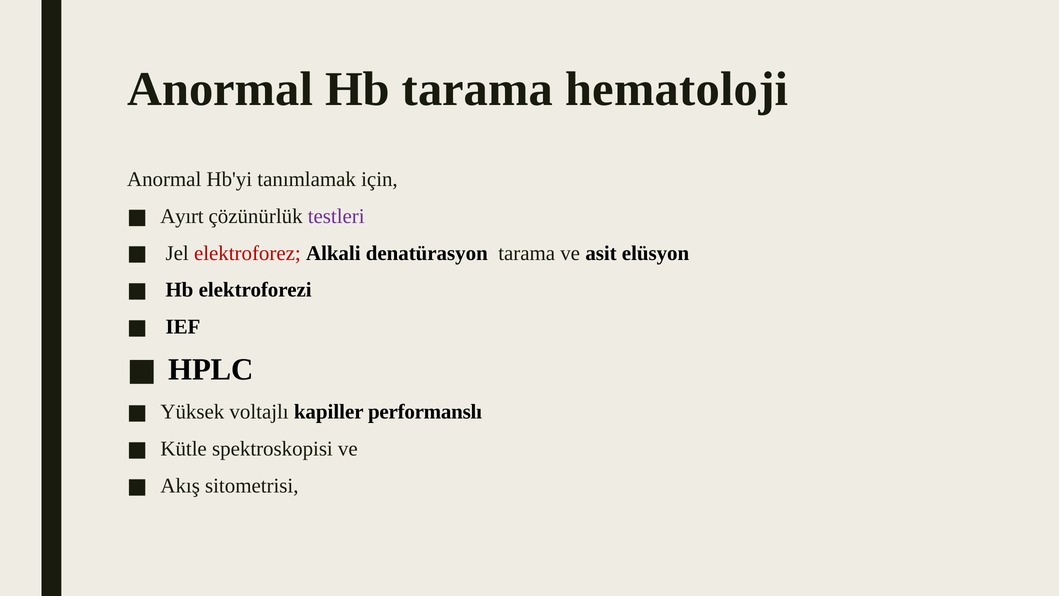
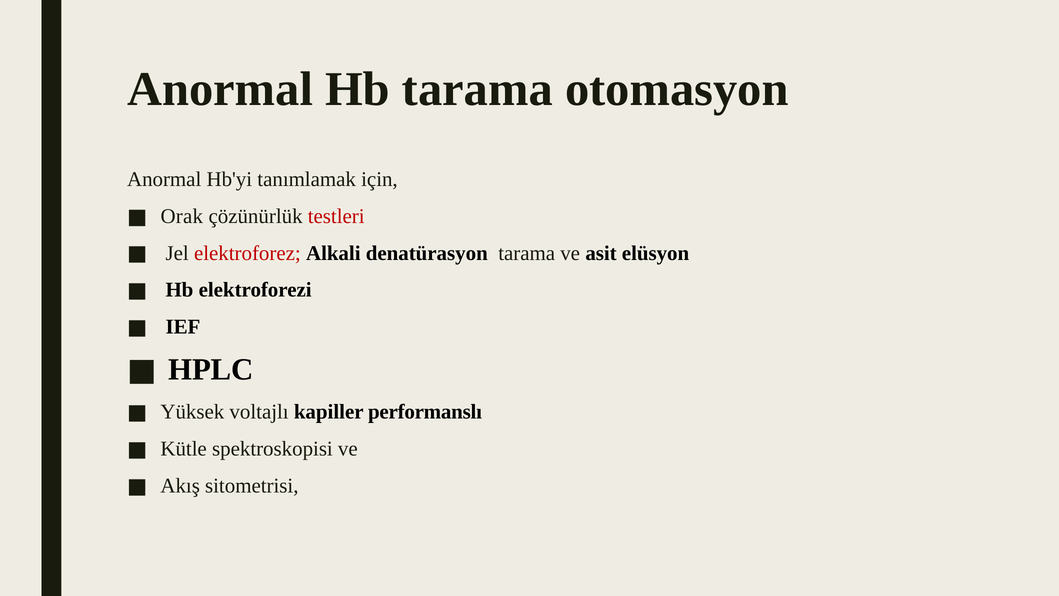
hematoloji: hematoloji -> otomasyon
Ayırt: Ayırt -> Orak
testleri colour: purple -> red
